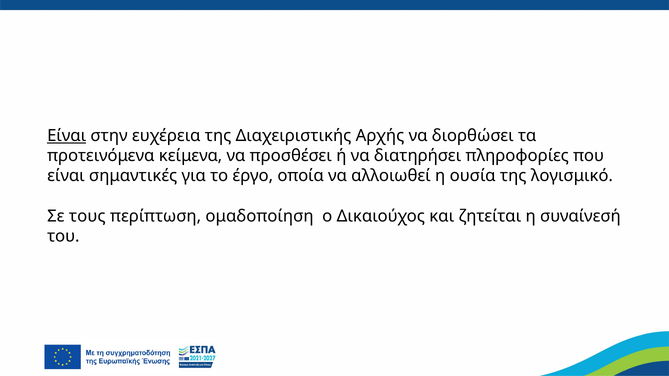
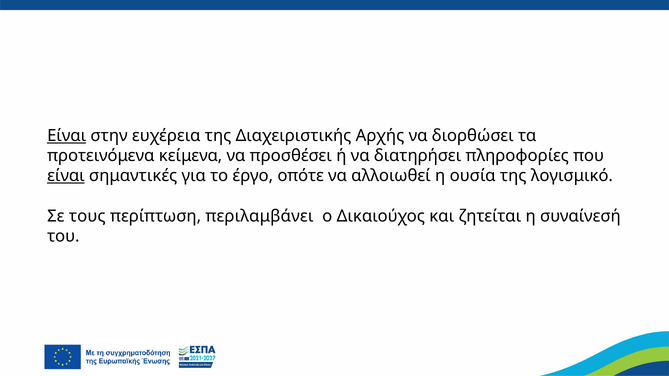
είναι at (66, 176) underline: none -> present
οποία: οποία -> οπότε
ομαδοποίηση: ομαδοποίηση -> περιλαμβάνει
